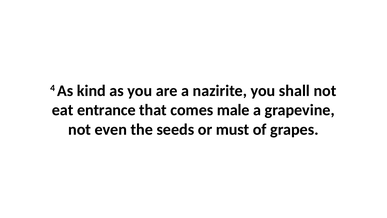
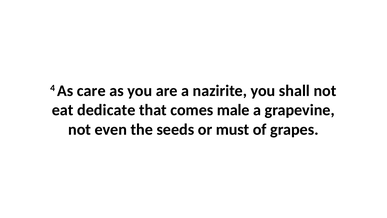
kind: kind -> care
entrance: entrance -> dedicate
